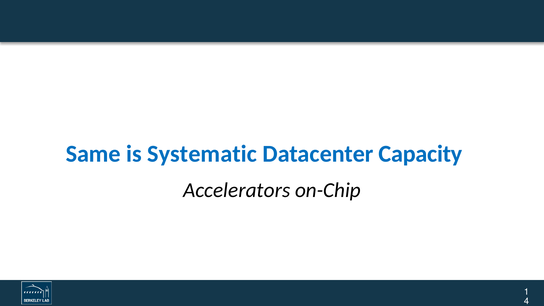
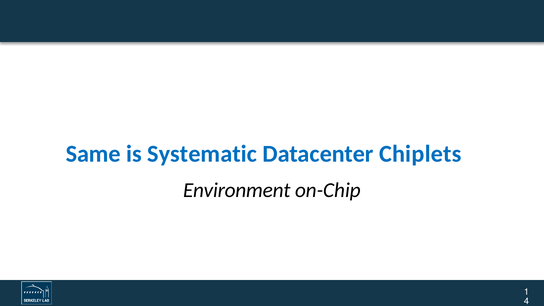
Capacity: Capacity -> Chiplets
Accelerators: Accelerators -> Environment
